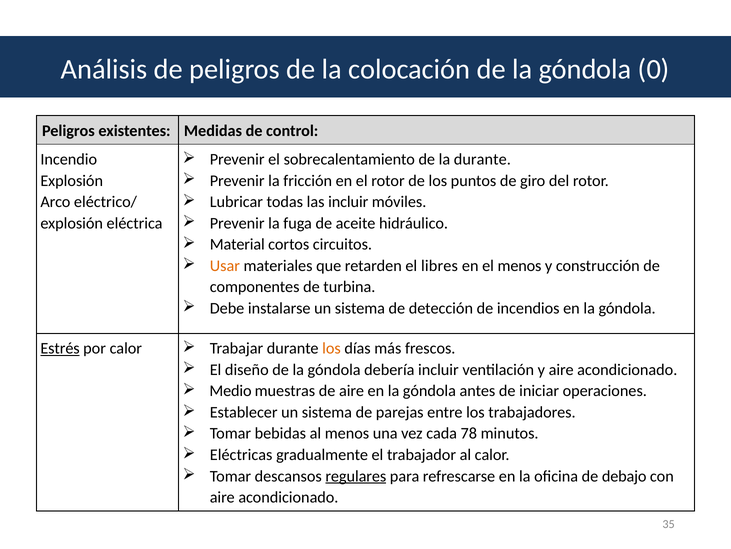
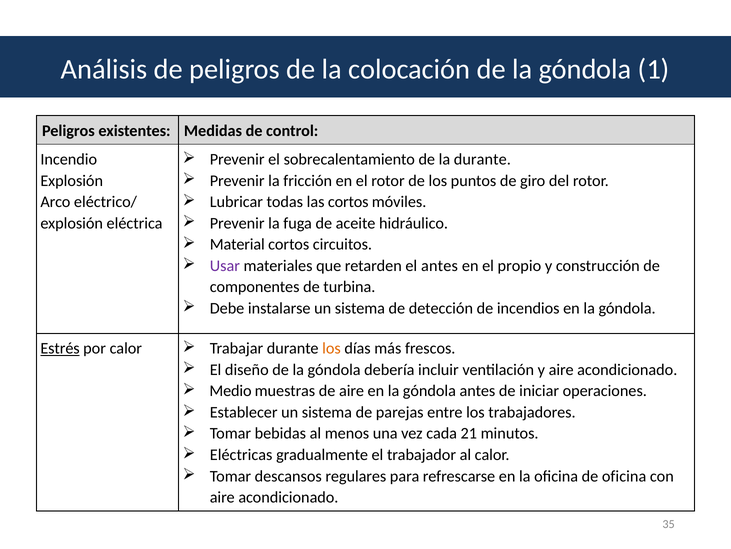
0: 0 -> 1
las incluir: incluir -> cortos
Usar colour: orange -> purple
el libres: libres -> antes
el menos: menos -> propio
78: 78 -> 21
regulares underline: present -> none
de debajo: debajo -> oficina
